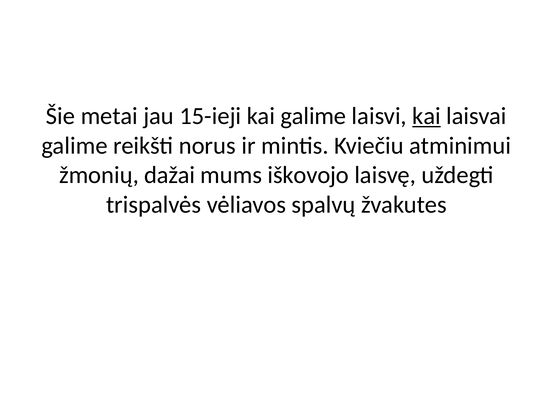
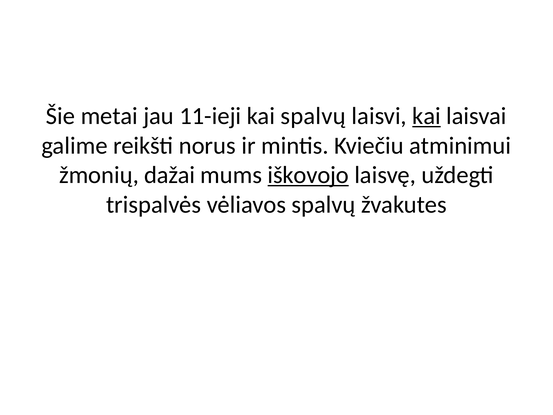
15-ieji: 15-ieji -> 11-ieji
kai galime: galime -> spalvų
iškovojo underline: none -> present
